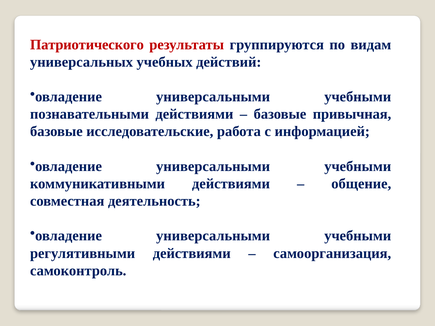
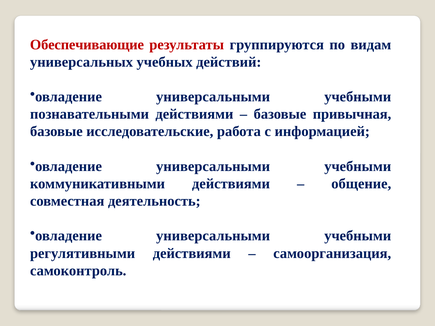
Патриотического: Патриотического -> Обеспечивающие
